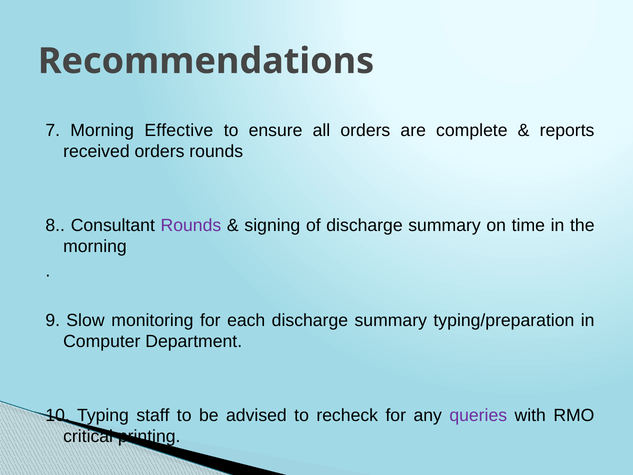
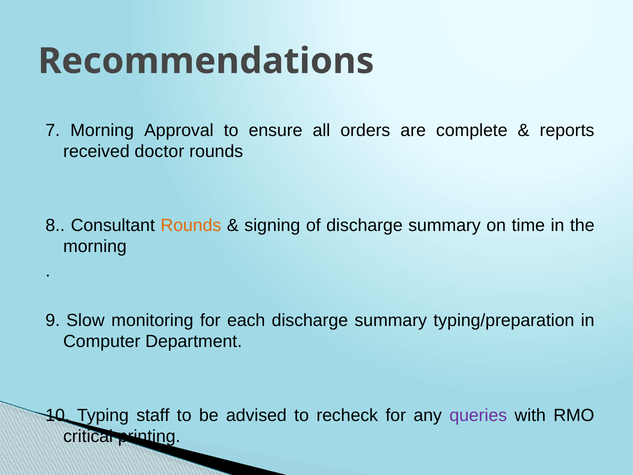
Effective: Effective -> Approval
received orders: orders -> doctor
Rounds at (191, 225) colour: purple -> orange
